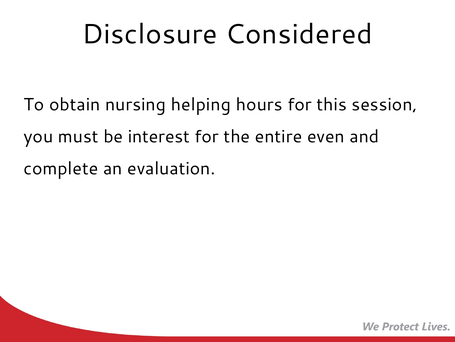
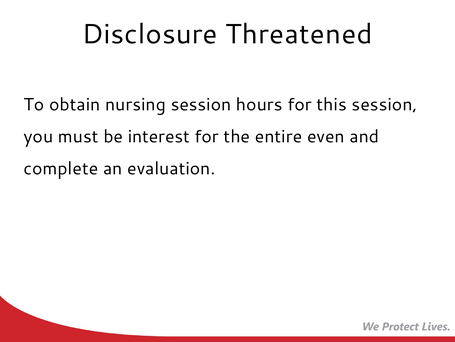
Considered: Considered -> Threatened
nursing helping: helping -> session
